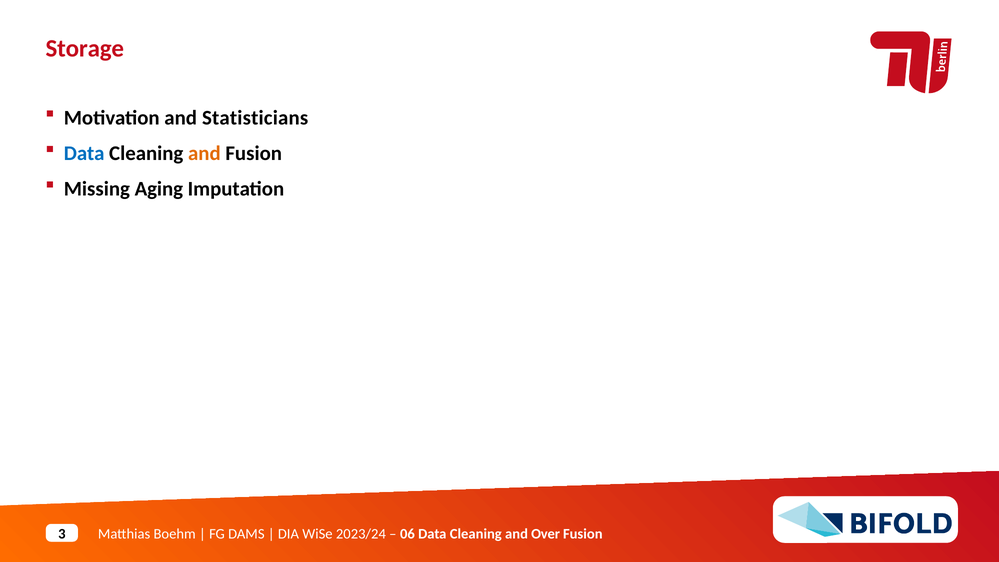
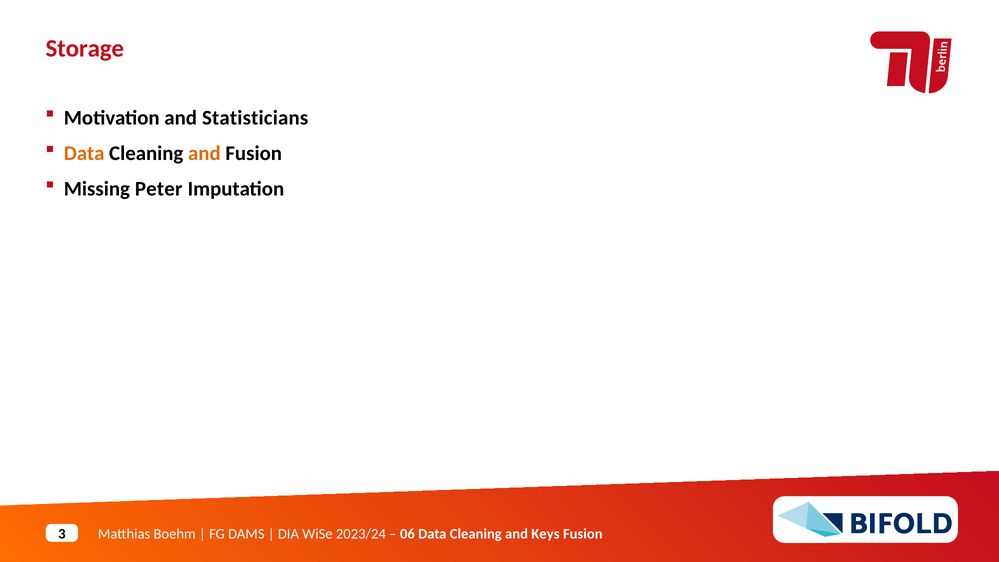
Data at (84, 153) colour: blue -> orange
Aging: Aging -> Peter
Over: Over -> Keys
